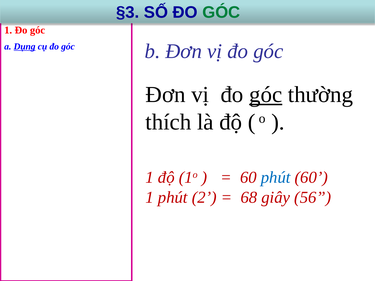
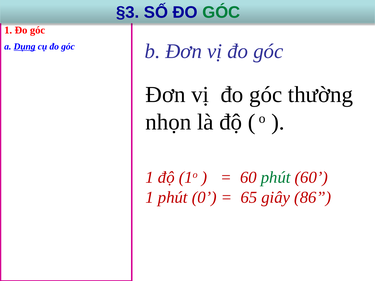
góc at (266, 95) underline: present -> none
thích: thích -> nhọn
phút at (276, 178) colour: blue -> green
2: 2 -> 0
68: 68 -> 65
56: 56 -> 86
